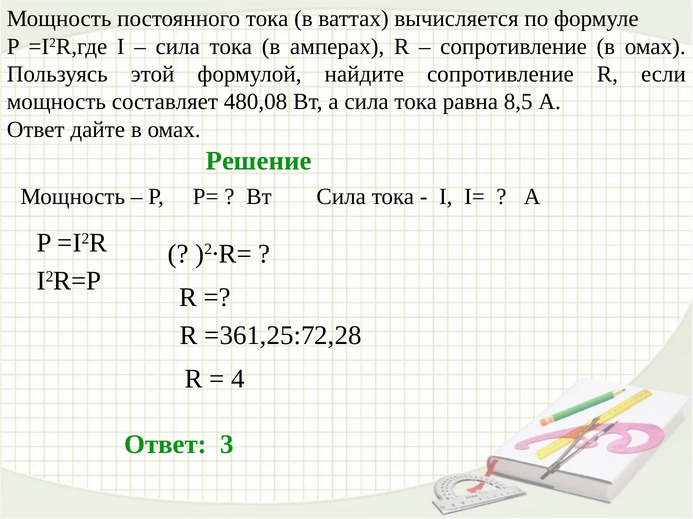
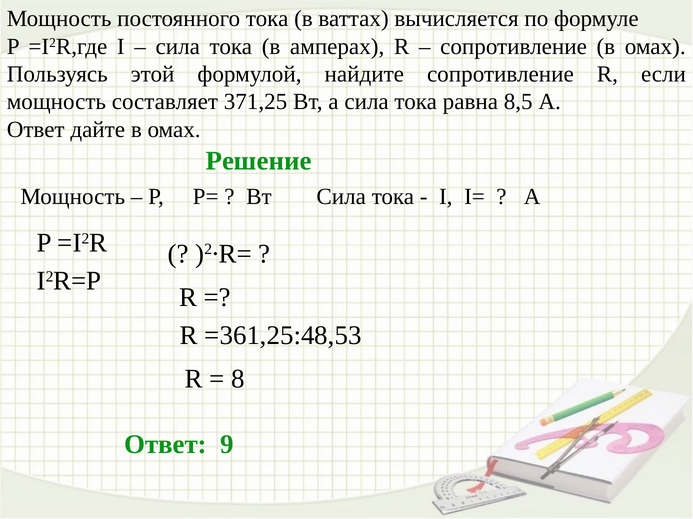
480,08: 480,08 -> 371,25
=361,25:72,28: =361,25:72,28 -> =361,25:48,53
4: 4 -> 8
3: 3 -> 9
